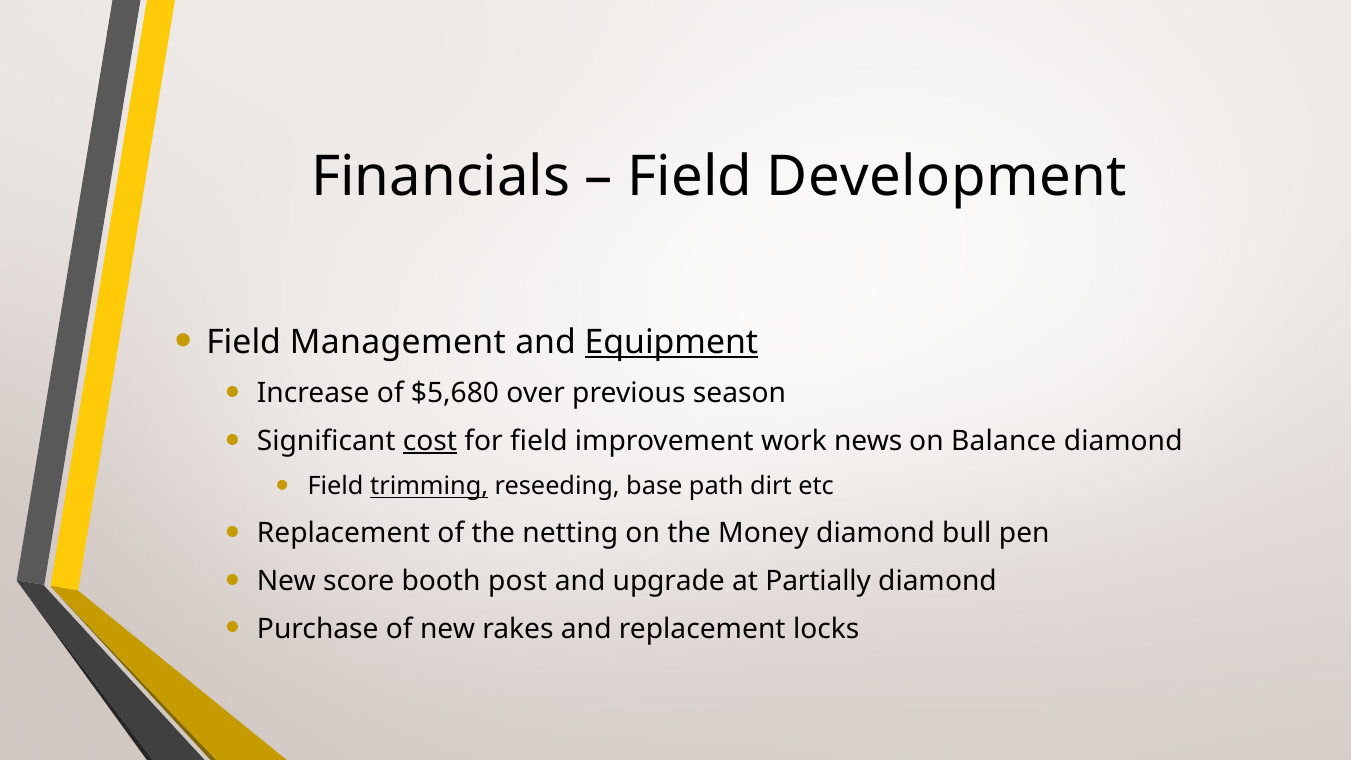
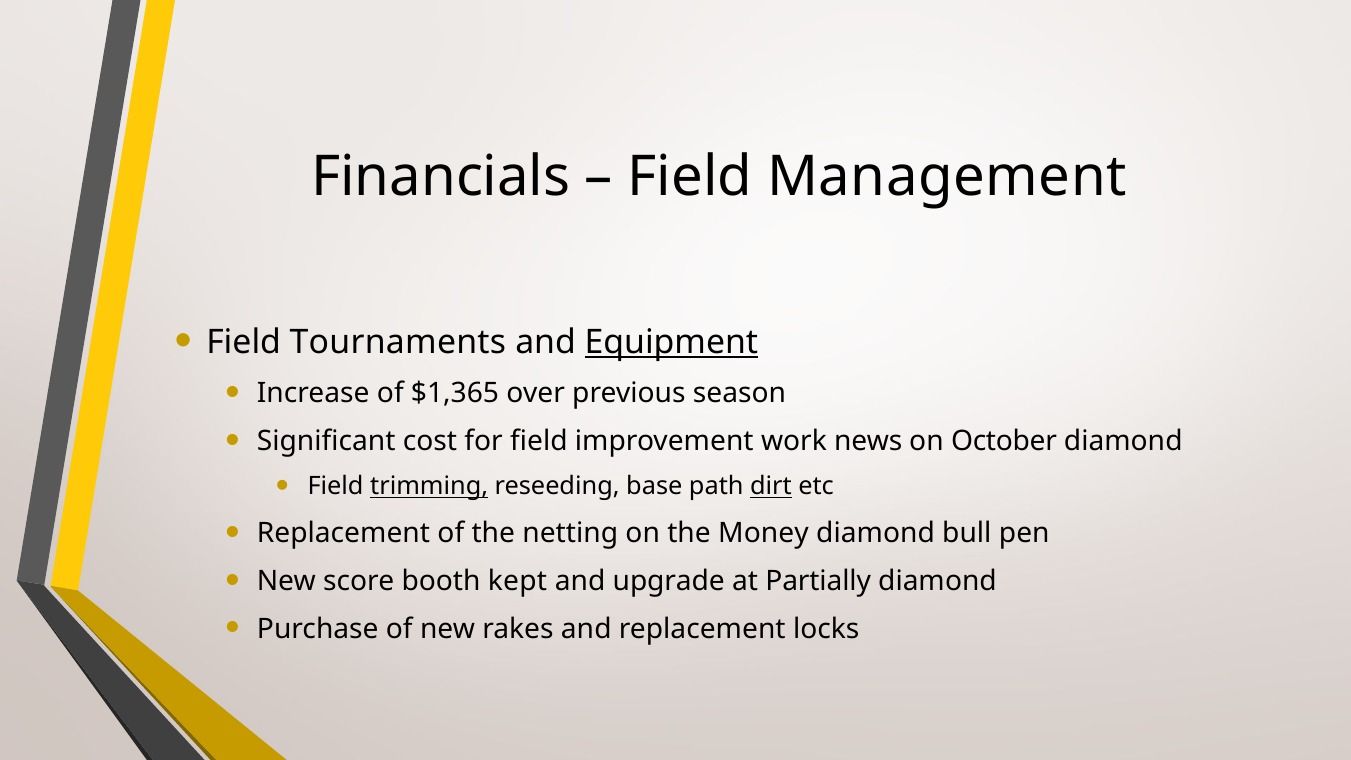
Development: Development -> Management
Management: Management -> Tournaments
$5,680: $5,680 -> $1,365
cost underline: present -> none
Balance: Balance -> October
dirt underline: none -> present
post: post -> kept
